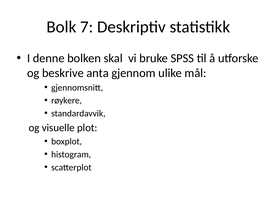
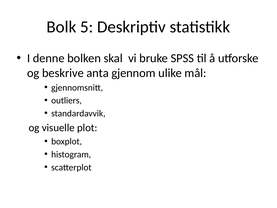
7: 7 -> 5
røykere: røykere -> outliers
